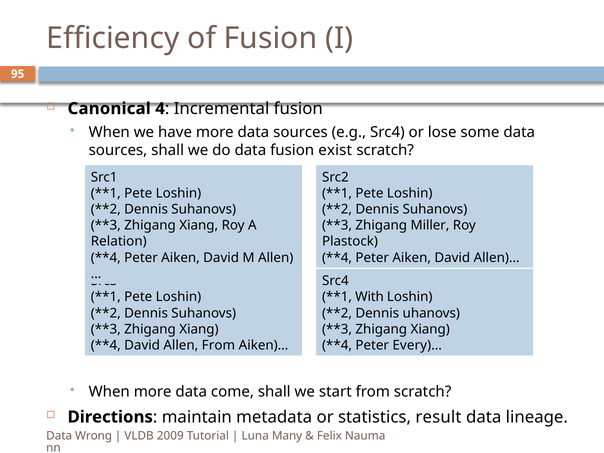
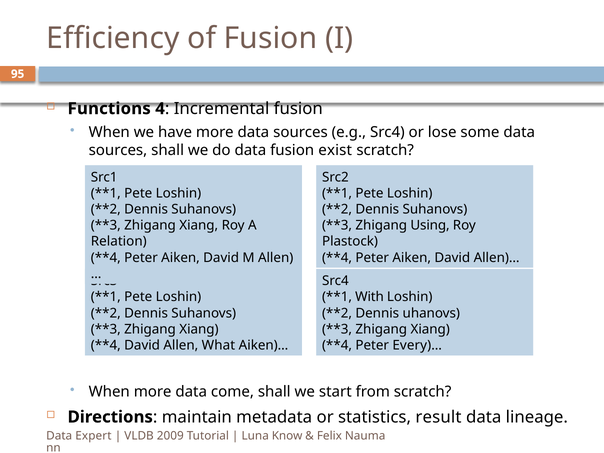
Canonical: Canonical -> Functions
Miller: Miller -> Using
Allen From: From -> What
Wrong: Wrong -> Expert
Many: Many -> Know
